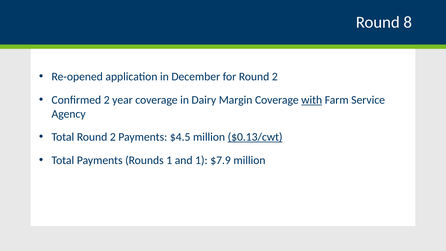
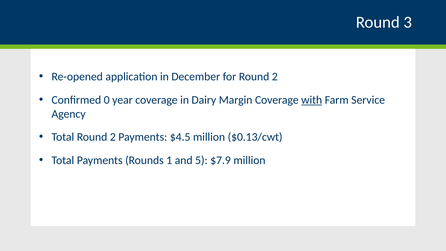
8: 8 -> 3
Confirmed 2: 2 -> 0
$0.13/cwt underline: present -> none
and 1: 1 -> 5
